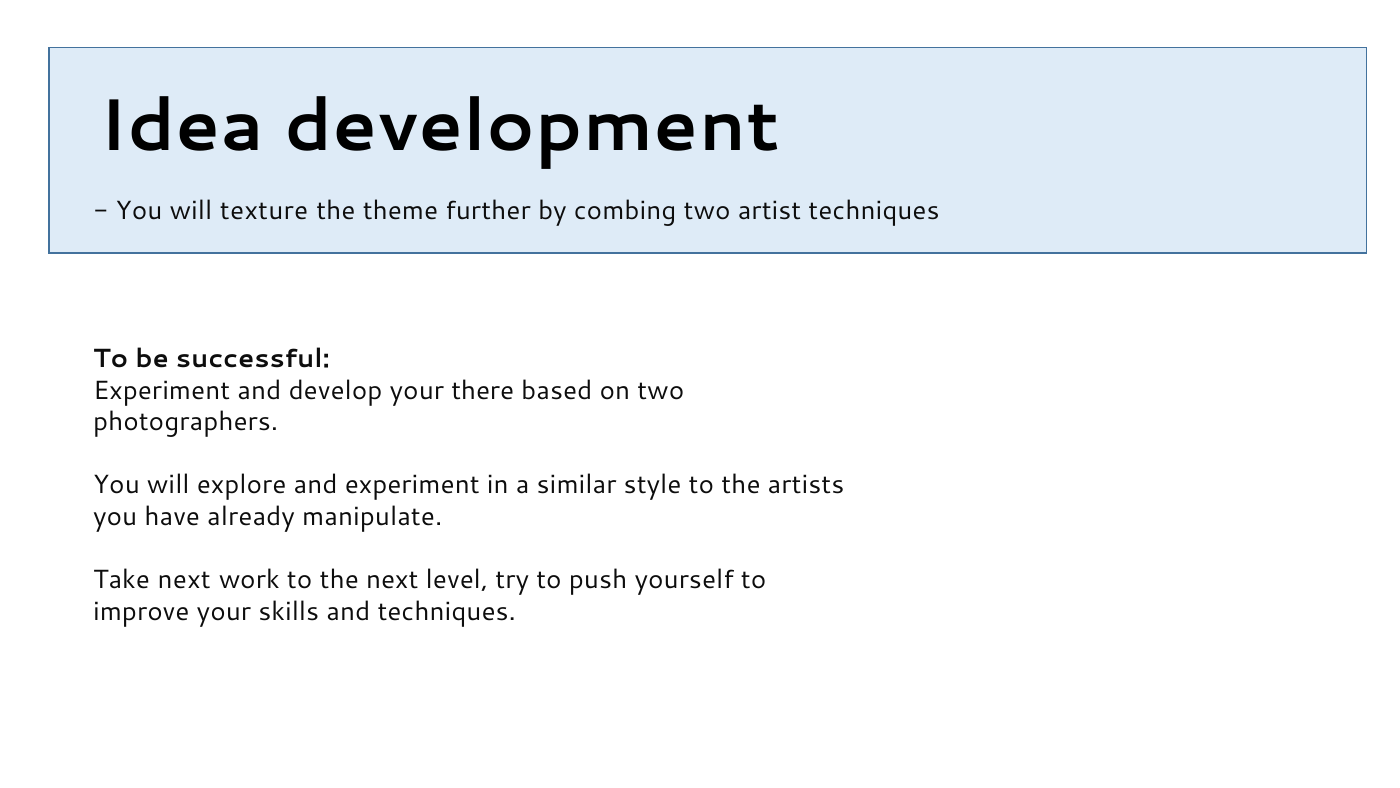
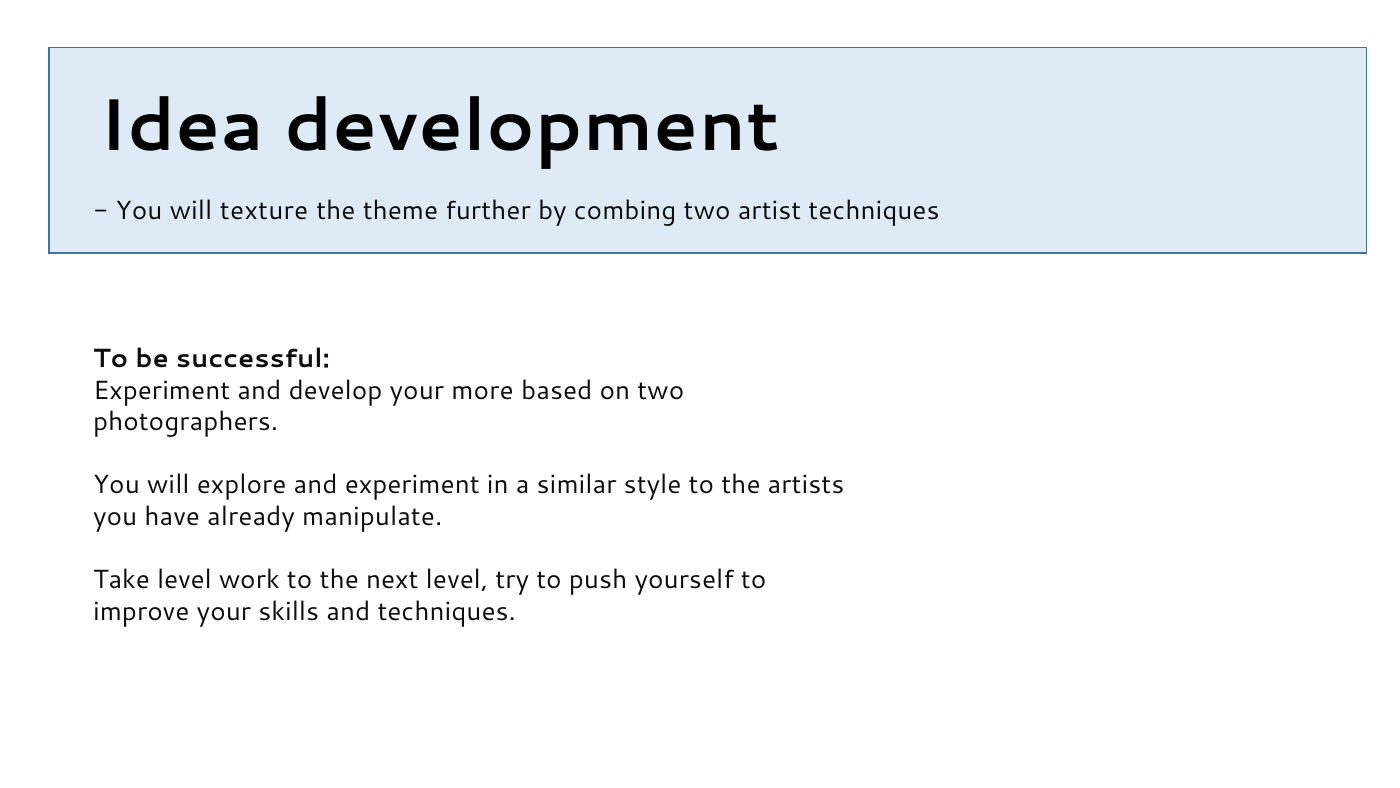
there: there -> more
Take next: next -> level
